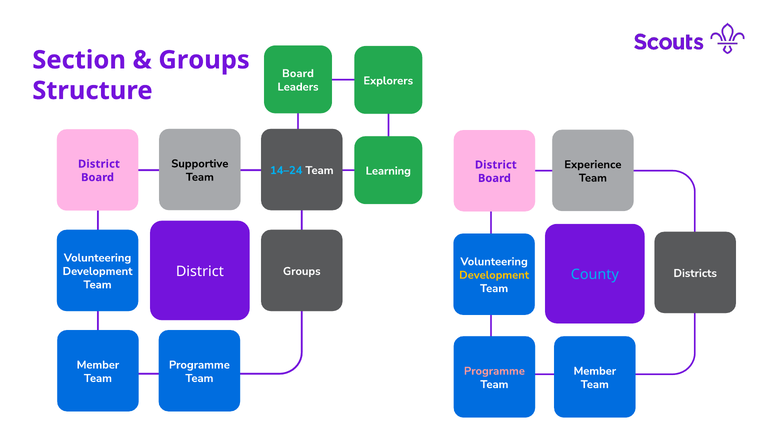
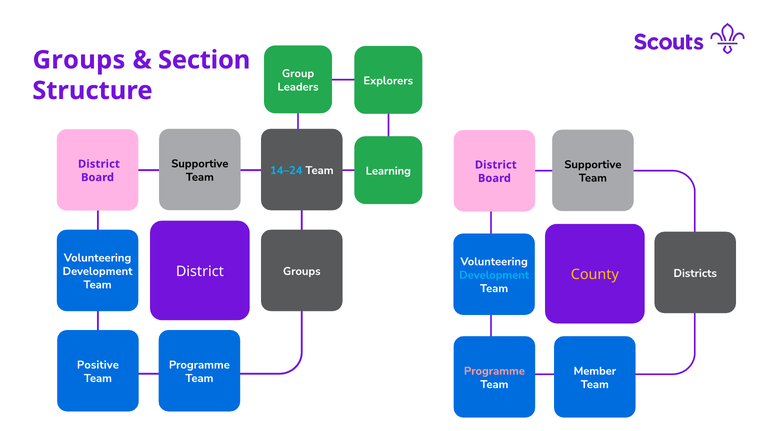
Section at (79, 60): Section -> Groups
Groups at (204, 60): Groups -> Section
Board at (298, 73): Board -> Group
Experience at (593, 165): Experience -> Supportive
Development at (494, 275) colour: yellow -> light blue
County colour: light blue -> yellow
Member at (98, 365): Member -> Positive
